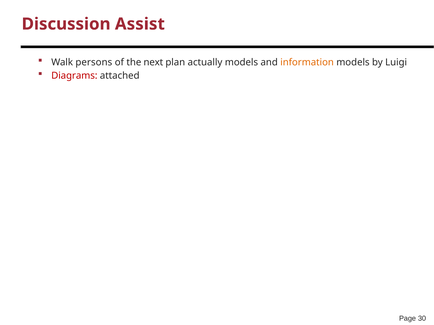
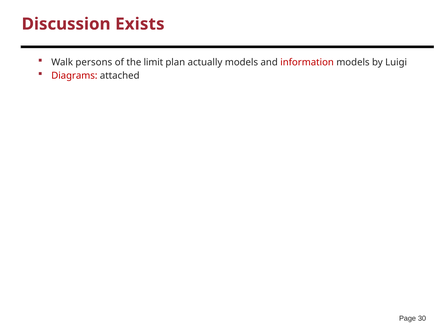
Assist: Assist -> Exists
next: next -> limit
information colour: orange -> red
